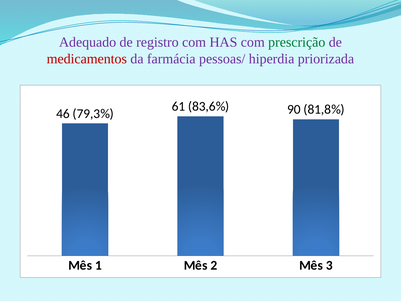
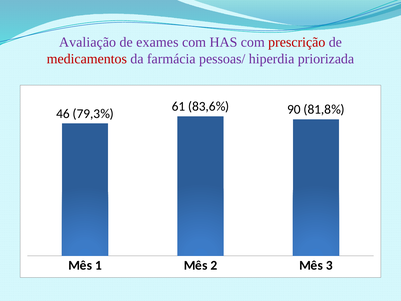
Adequado: Adequado -> Avaliação
registro: registro -> exames
prescrição colour: green -> red
